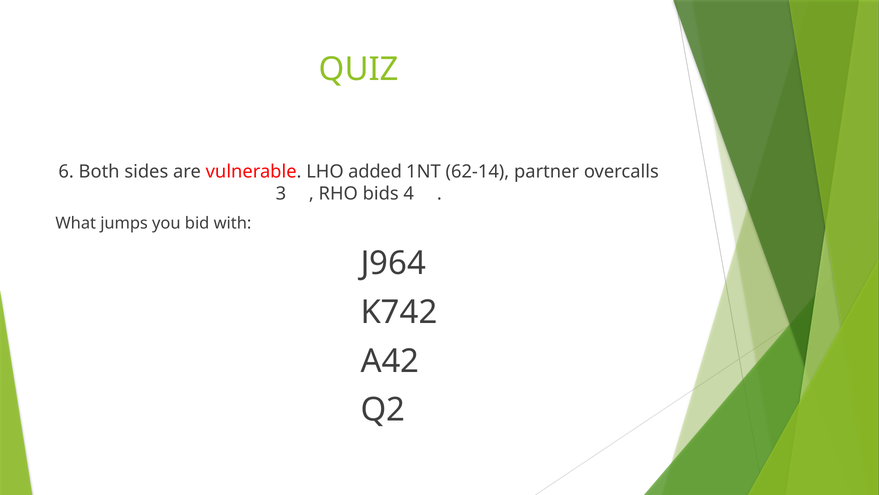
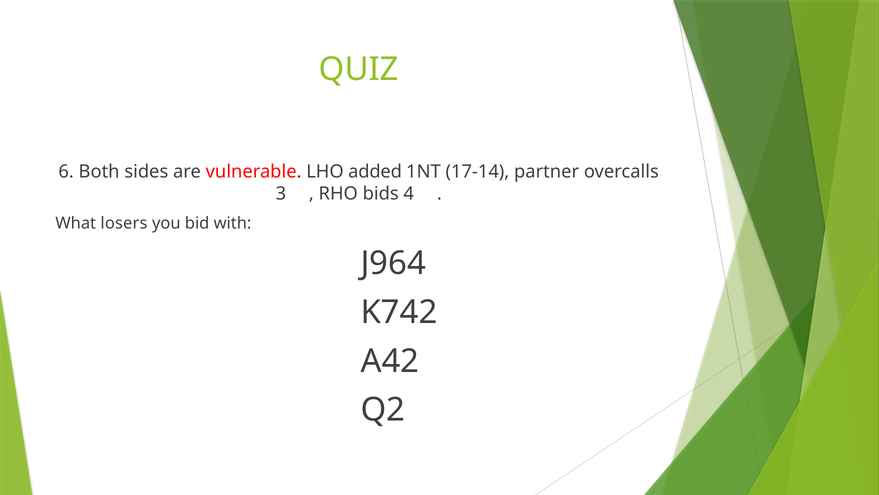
62-14: 62-14 -> 17-14
jumps: jumps -> losers
